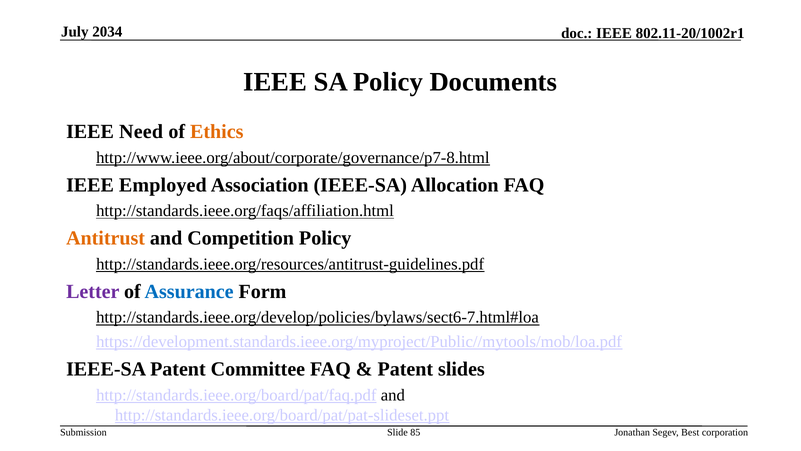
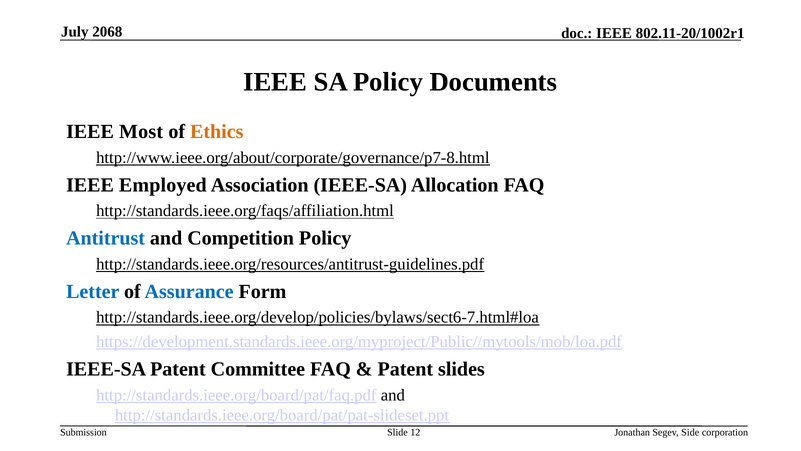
2034: 2034 -> 2068
Need: Need -> Most
Antitrust colour: orange -> blue
Letter colour: purple -> blue
85: 85 -> 12
Best: Best -> Side
